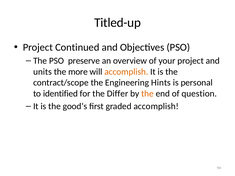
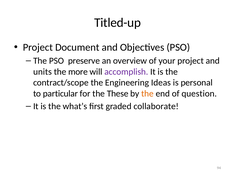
Continued: Continued -> Document
accomplish at (126, 72) colour: orange -> purple
Hints: Hints -> Ideas
identified: identified -> particular
Differ: Differ -> These
good’s: good’s -> what’s
graded accomplish: accomplish -> collaborate
